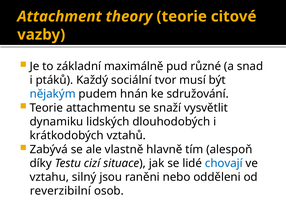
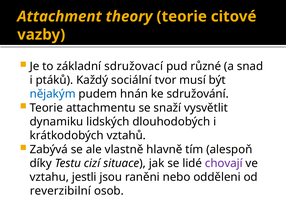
maximálně: maximálně -> sdružovací
chovají colour: blue -> purple
silný: silný -> jestli
